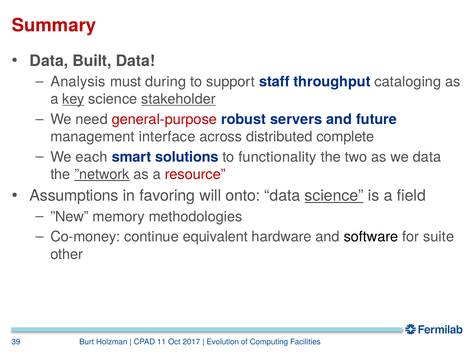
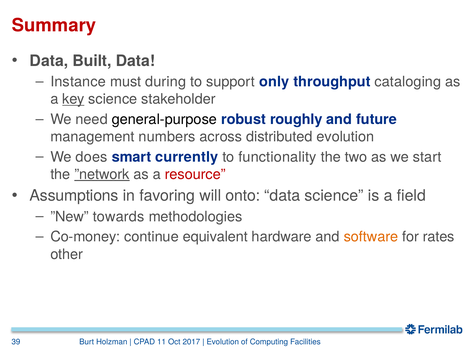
Analysis: Analysis -> Instance
staff: staff -> only
stakeholder underline: present -> none
general-purpose colour: red -> black
servers: servers -> roughly
interface: interface -> numbers
distributed complete: complete -> evolution
each: each -> does
solutions: solutions -> currently
we data: data -> start
science at (334, 196) underline: present -> none
memory: memory -> towards
software colour: black -> orange
suite: suite -> rates
